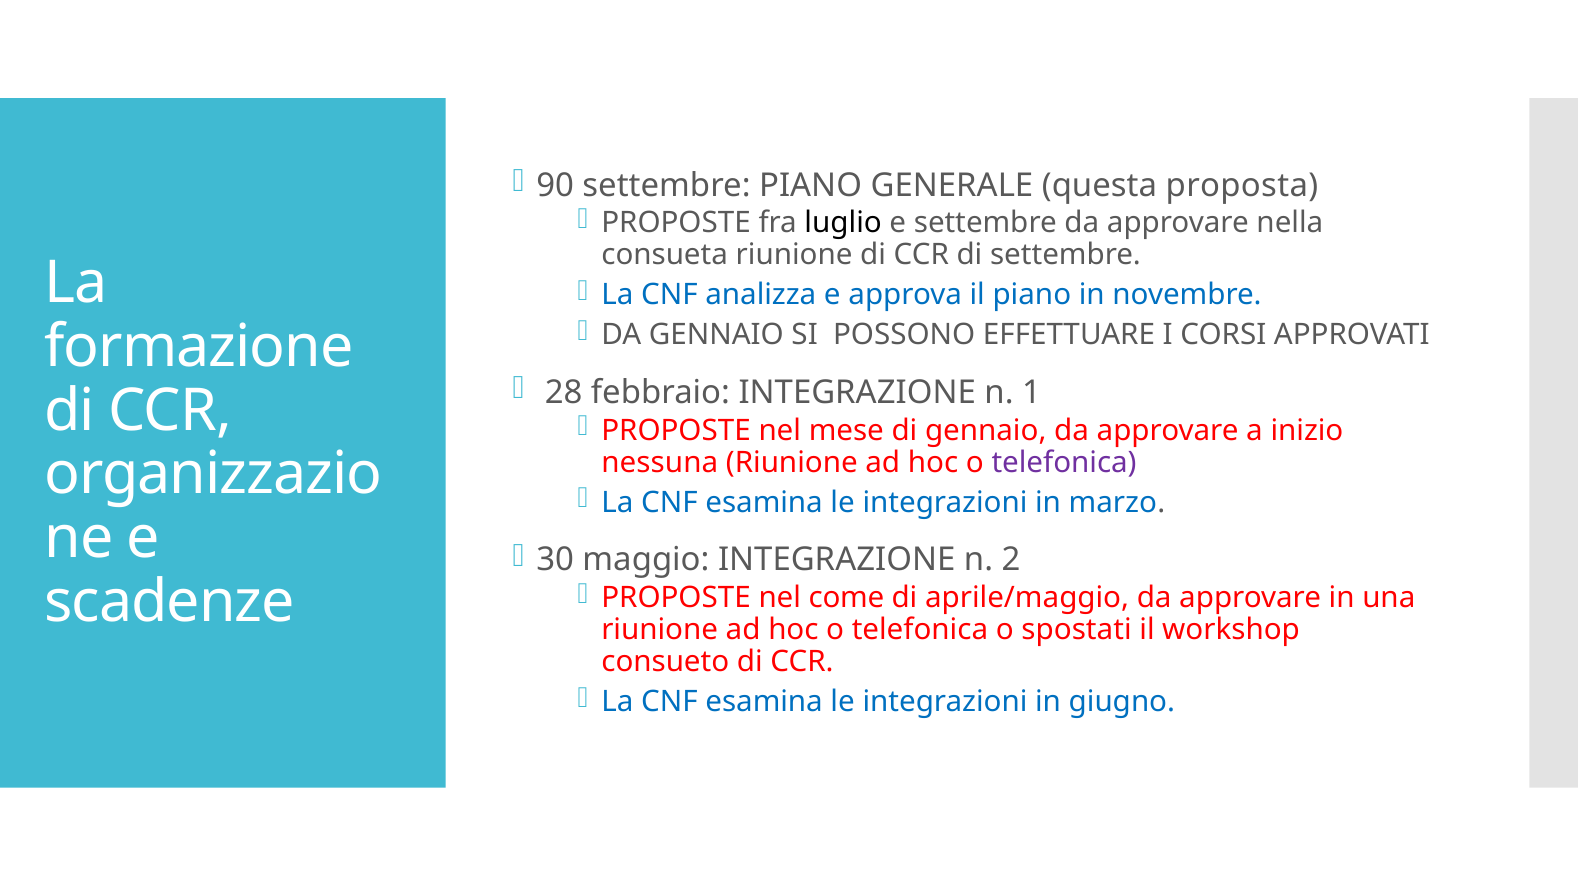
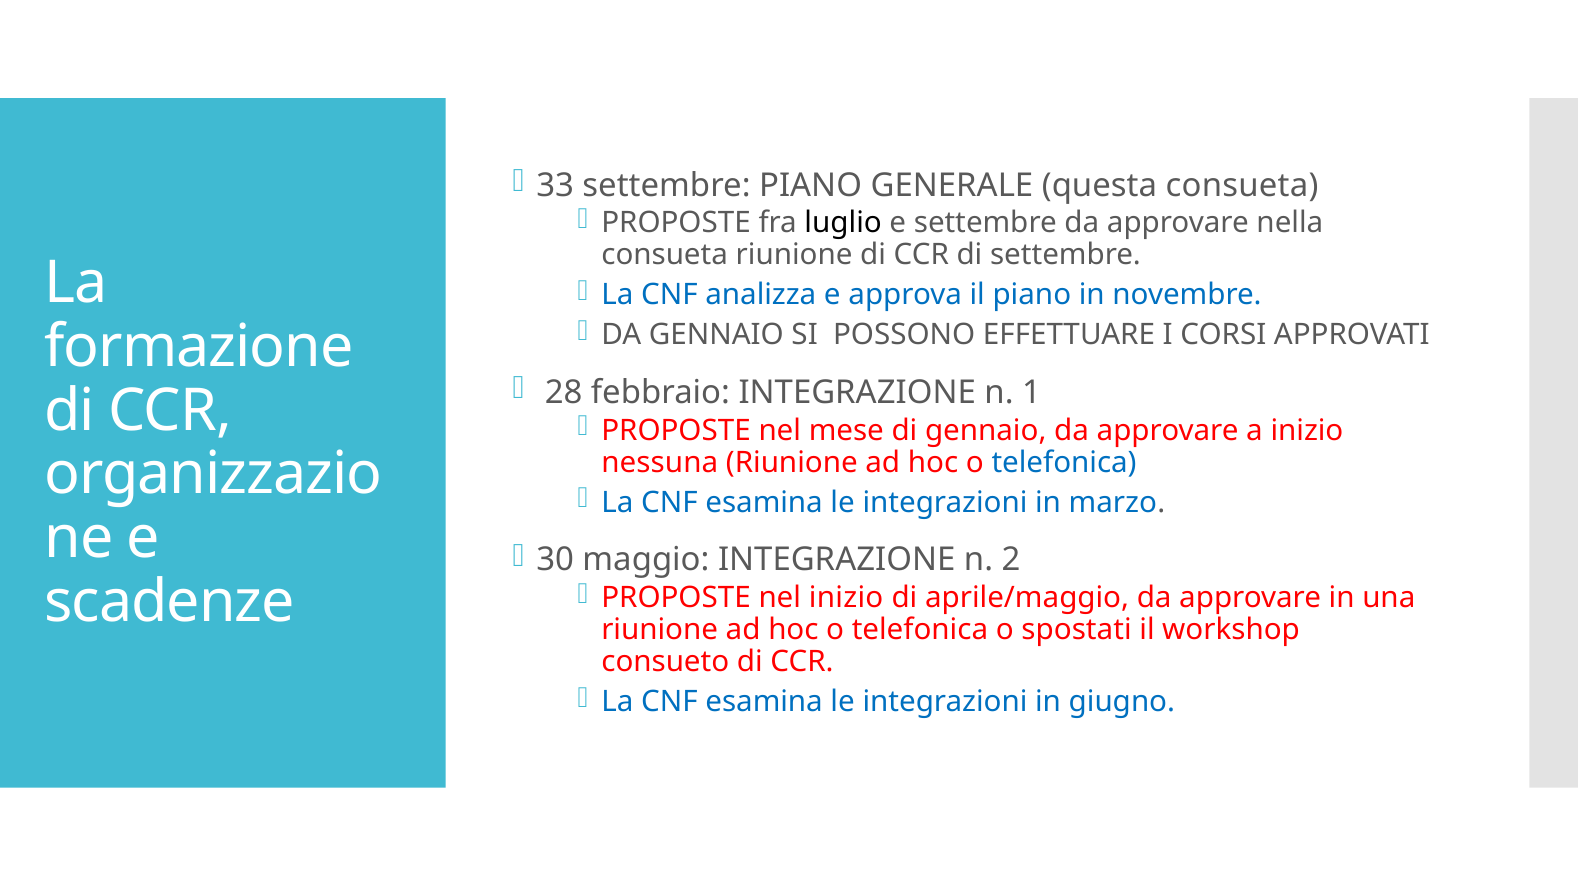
90: 90 -> 33
questa proposta: proposta -> consueta
telefonica at (1064, 463) colour: purple -> blue
nel come: come -> inizio
